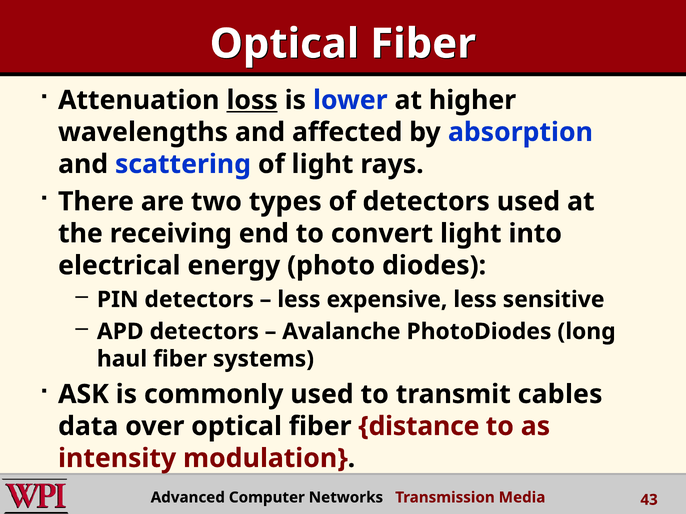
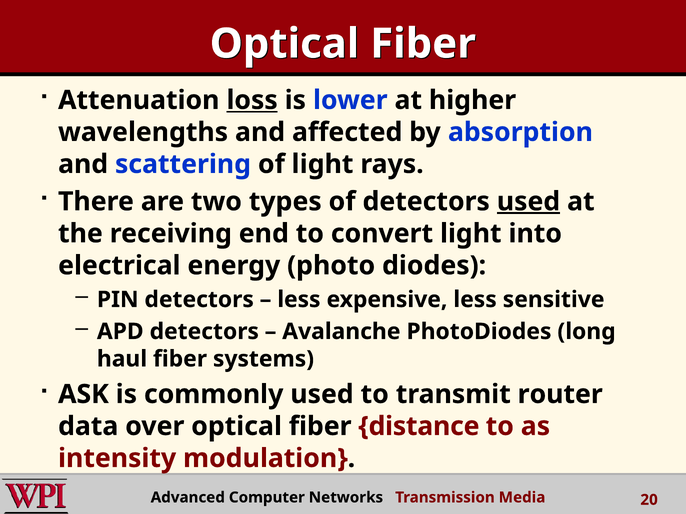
used at (528, 202) underline: none -> present
cables: cables -> router
43: 43 -> 20
